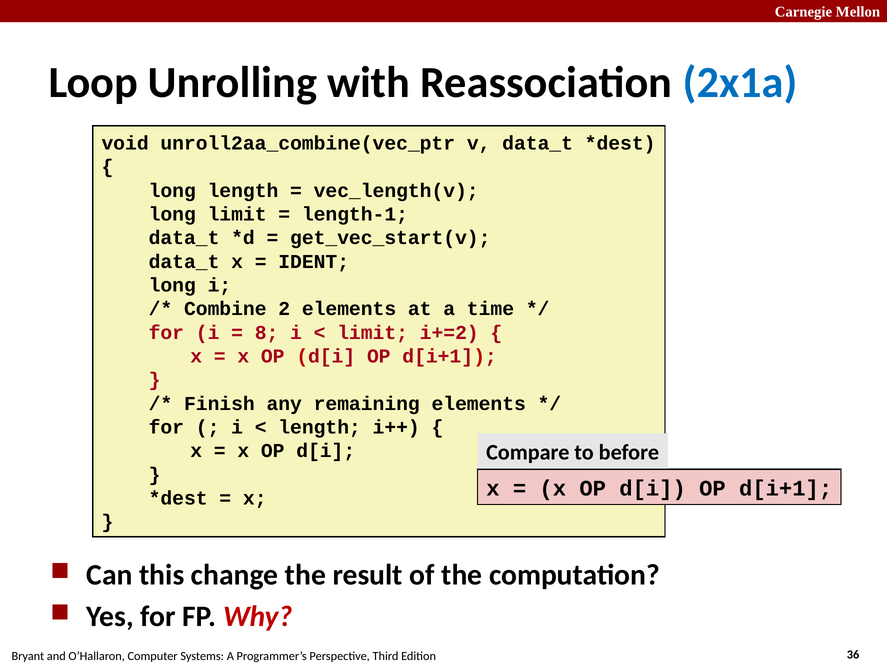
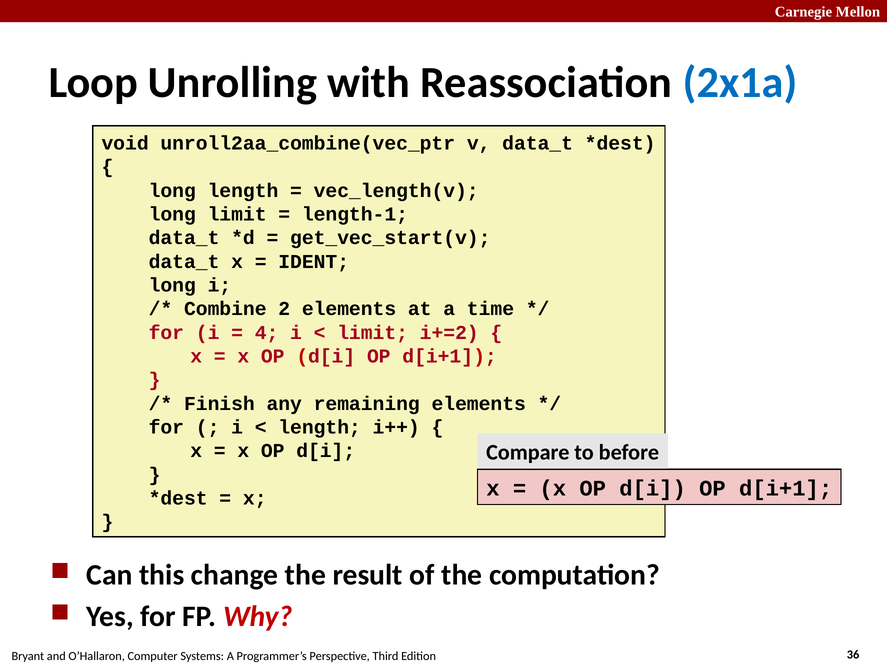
8: 8 -> 4
